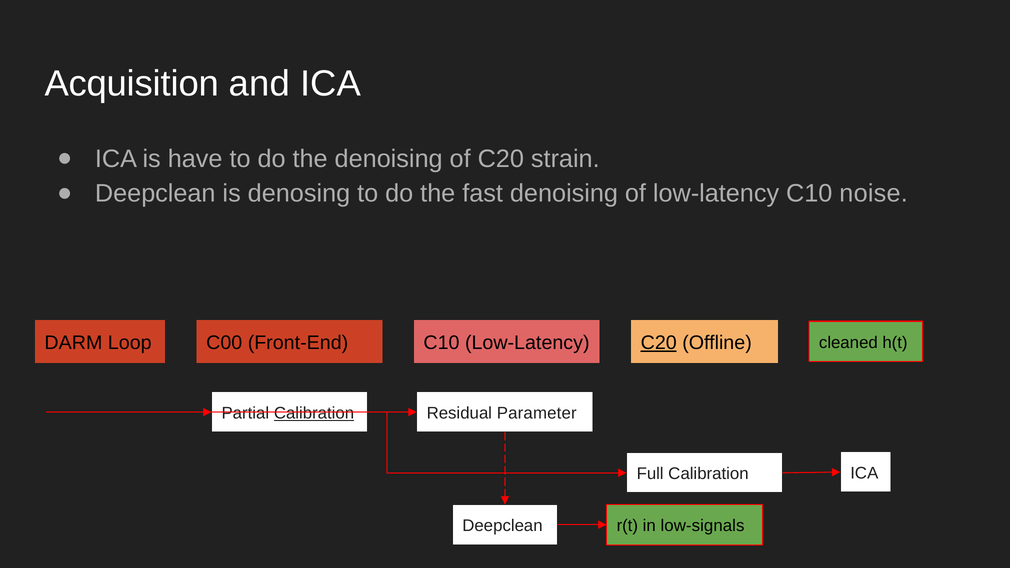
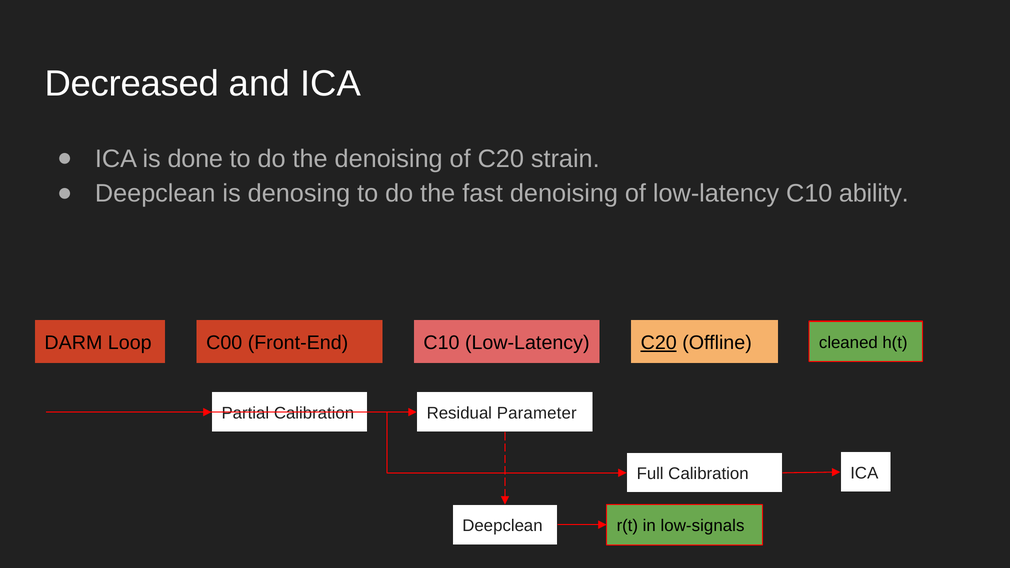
Acquisition: Acquisition -> Decreased
have: have -> done
noise: noise -> ability
Calibration at (314, 413) underline: present -> none
